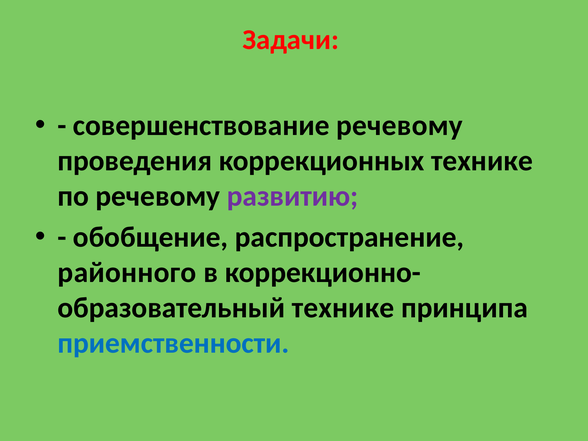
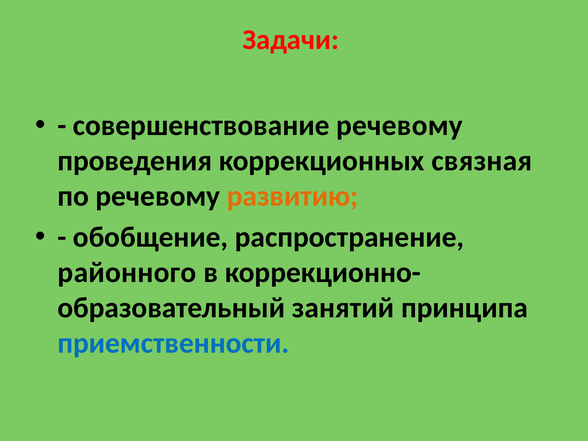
коррекционных технике: технике -> связная
развитию colour: purple -> orange
технике at (343, 308): технике -> занятий
